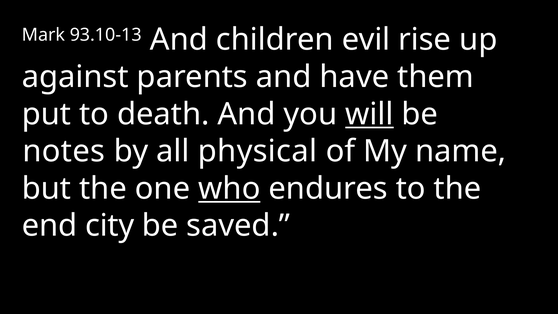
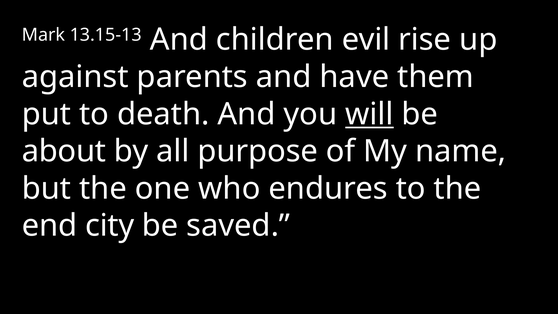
93.10-13: 93.10-13 -> 13.15-13
notes: notes -> about
physical: physical -> purpose
who underline: present -> none
